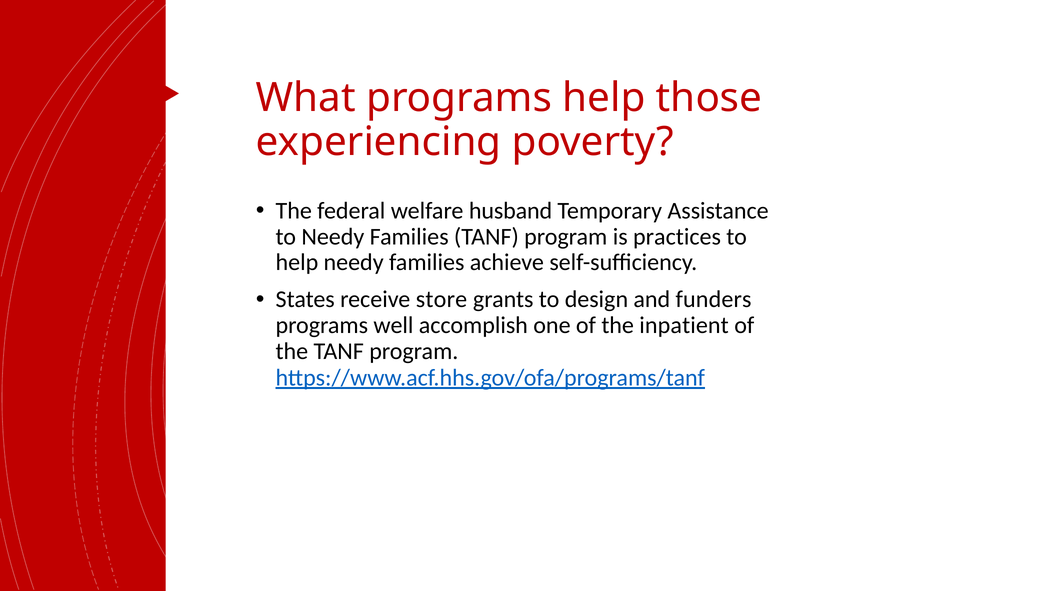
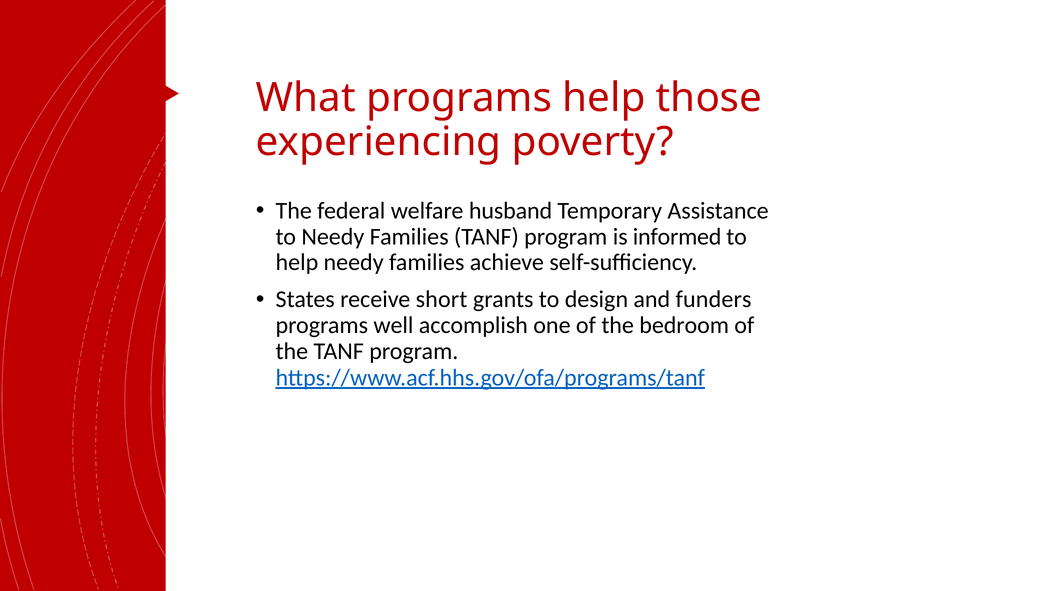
practices: practices -> informed
store: store -> short
inpatient: inpatient -> bedroom
